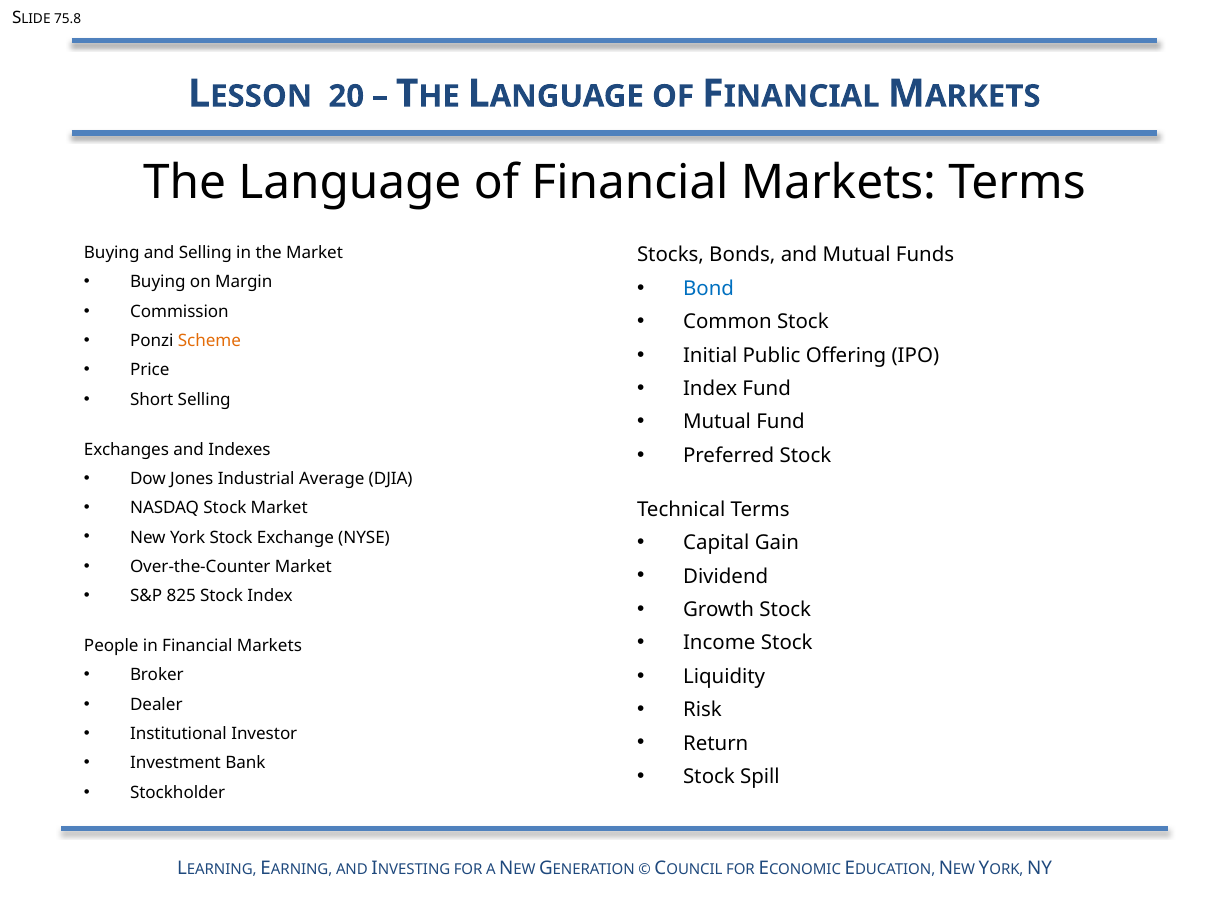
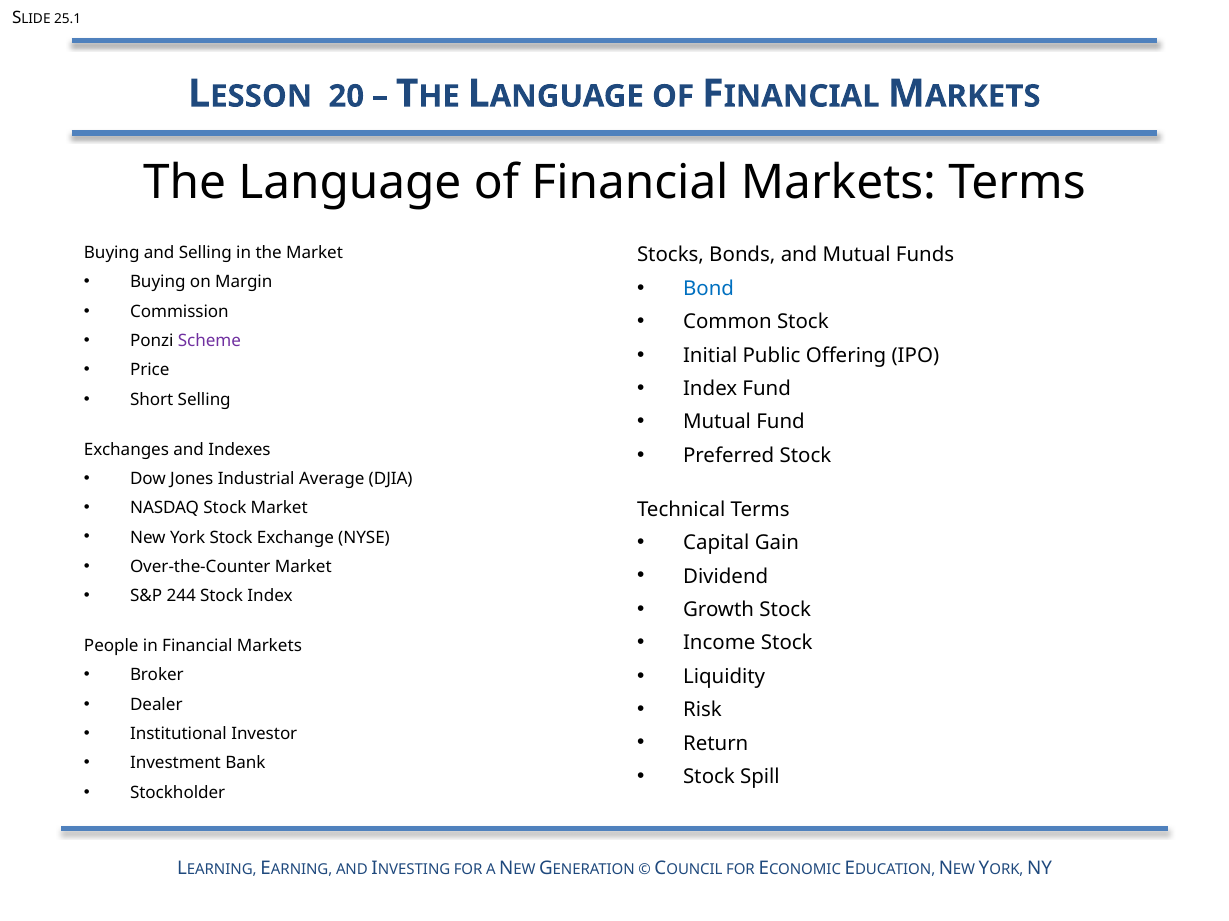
75.8: 75.8 -> 25.1
Scheme colour: orange -> purple
825: 825 -> 244
